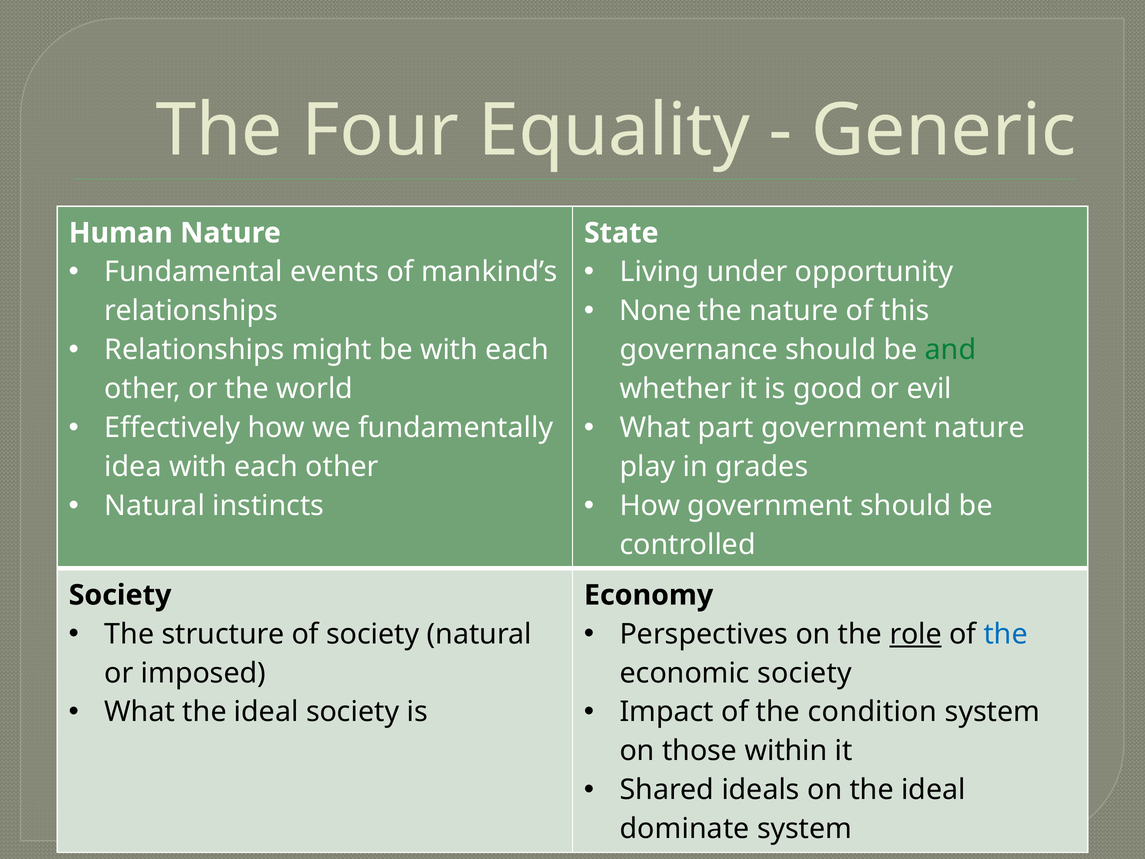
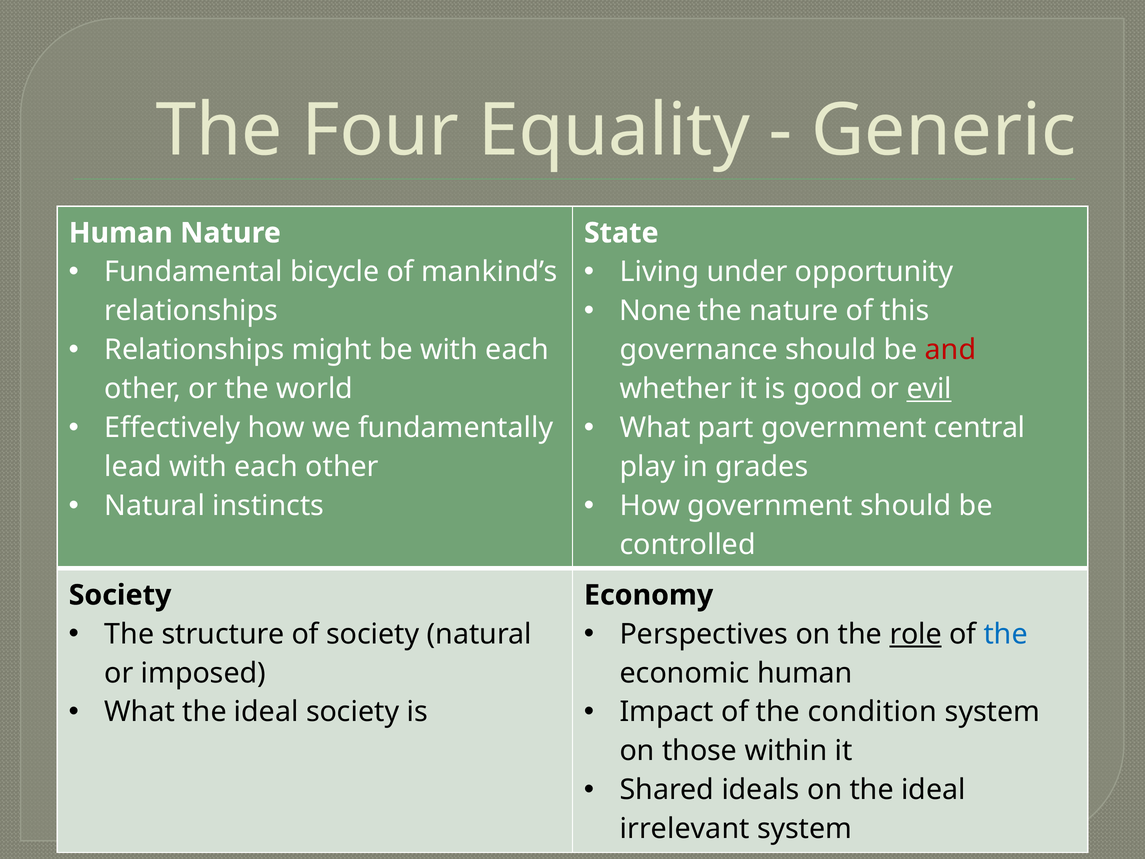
events: events -> bicycle
and colour: green -> red
evil underline: none -> present
government nature: nature -> central
idea: idea -> lead
economic society: society -> human
dominate: dominate -> irrelevant
